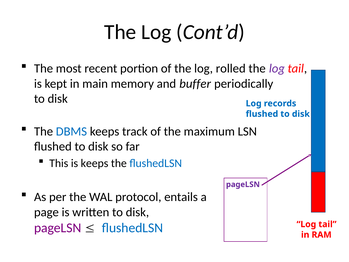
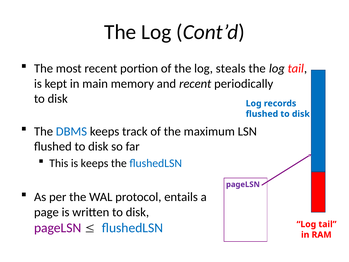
rolled: rolled -> steals
log at (277, 68) colour: purple -> black
and buffer: buffer -> recent
